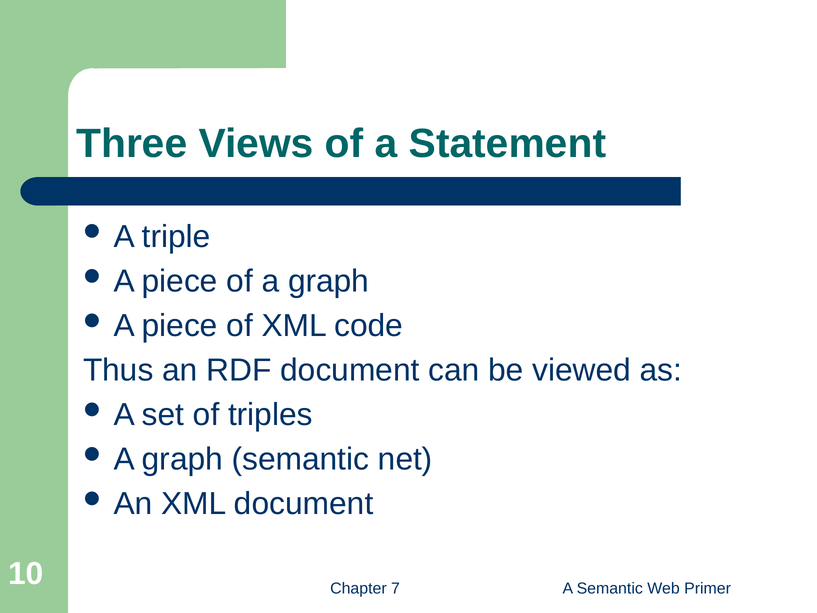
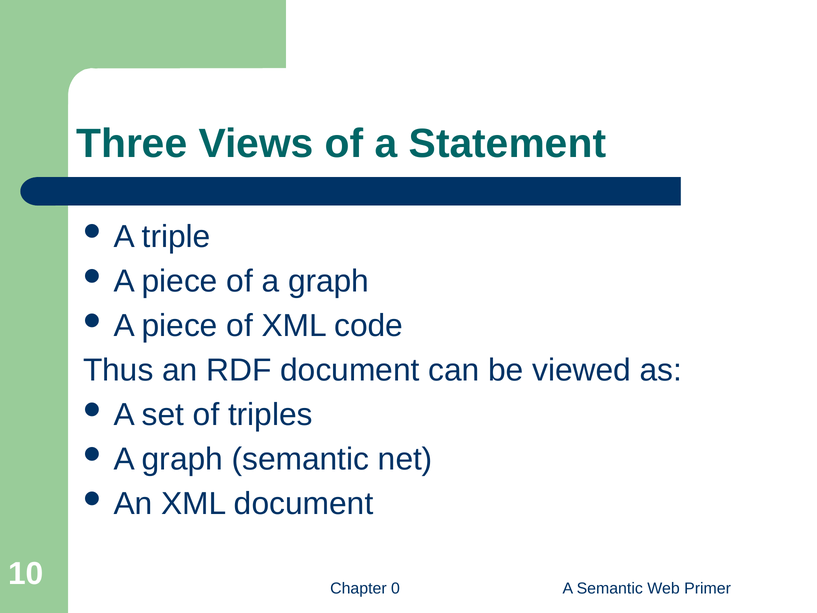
7: 7 -> 0
